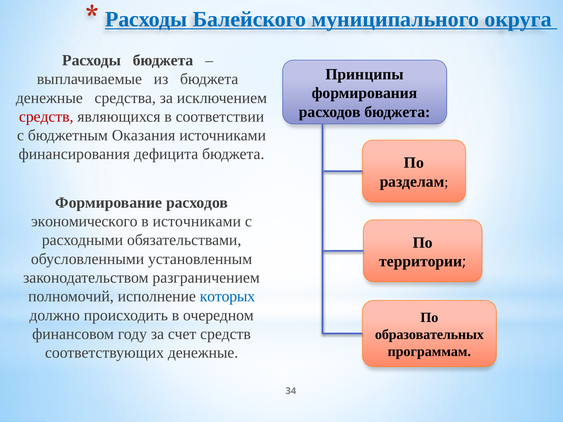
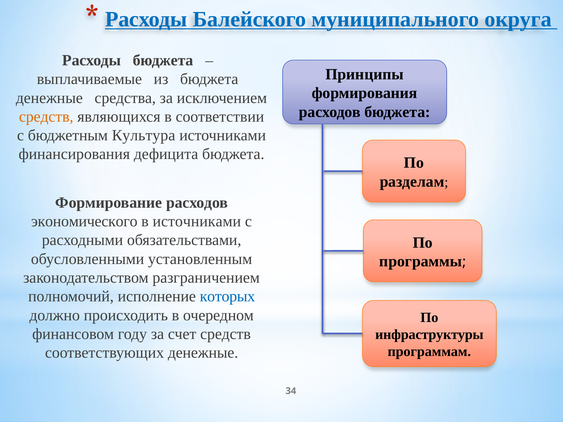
средств at (46, 117) colour: red -> orange
Оказания: Оказания -> Культура
территории: территории -> программы
образовательных: образовательных -> инфраструктуры
